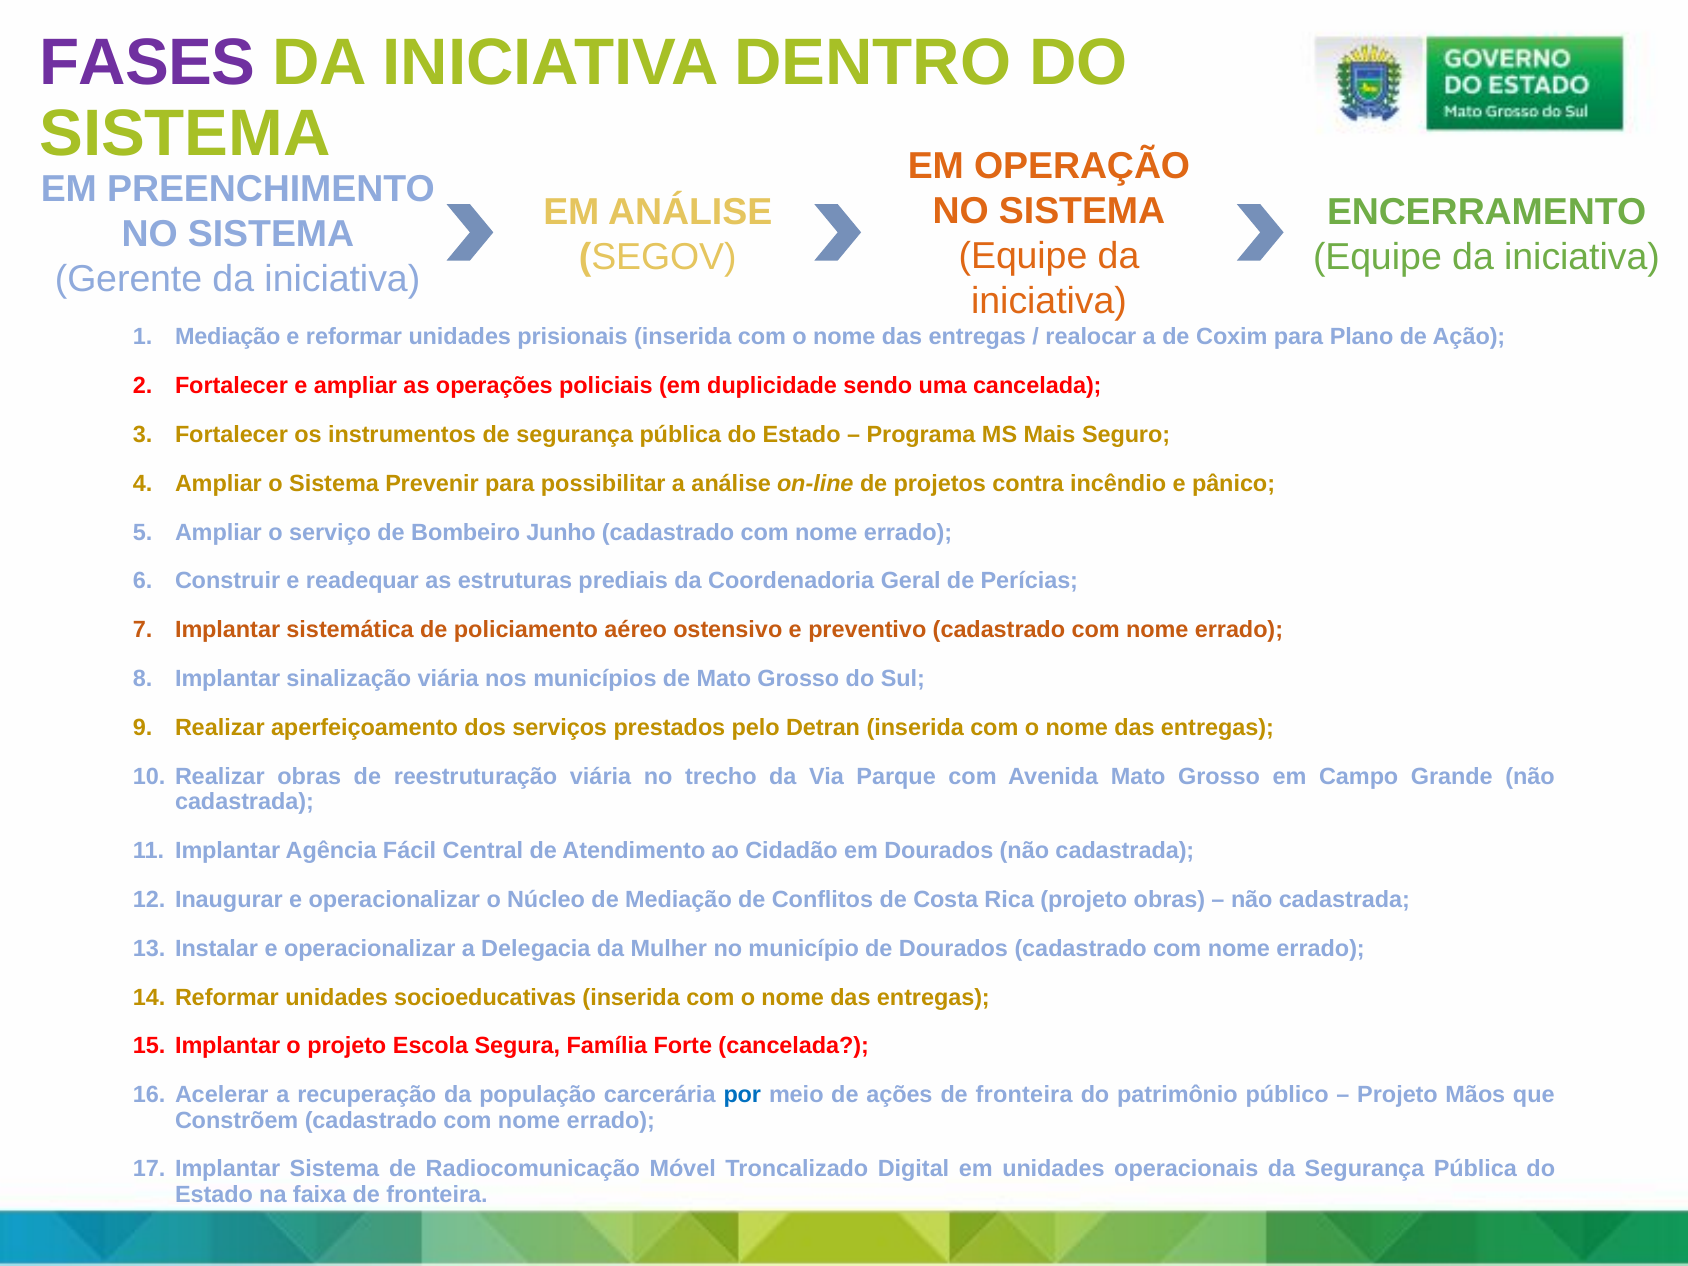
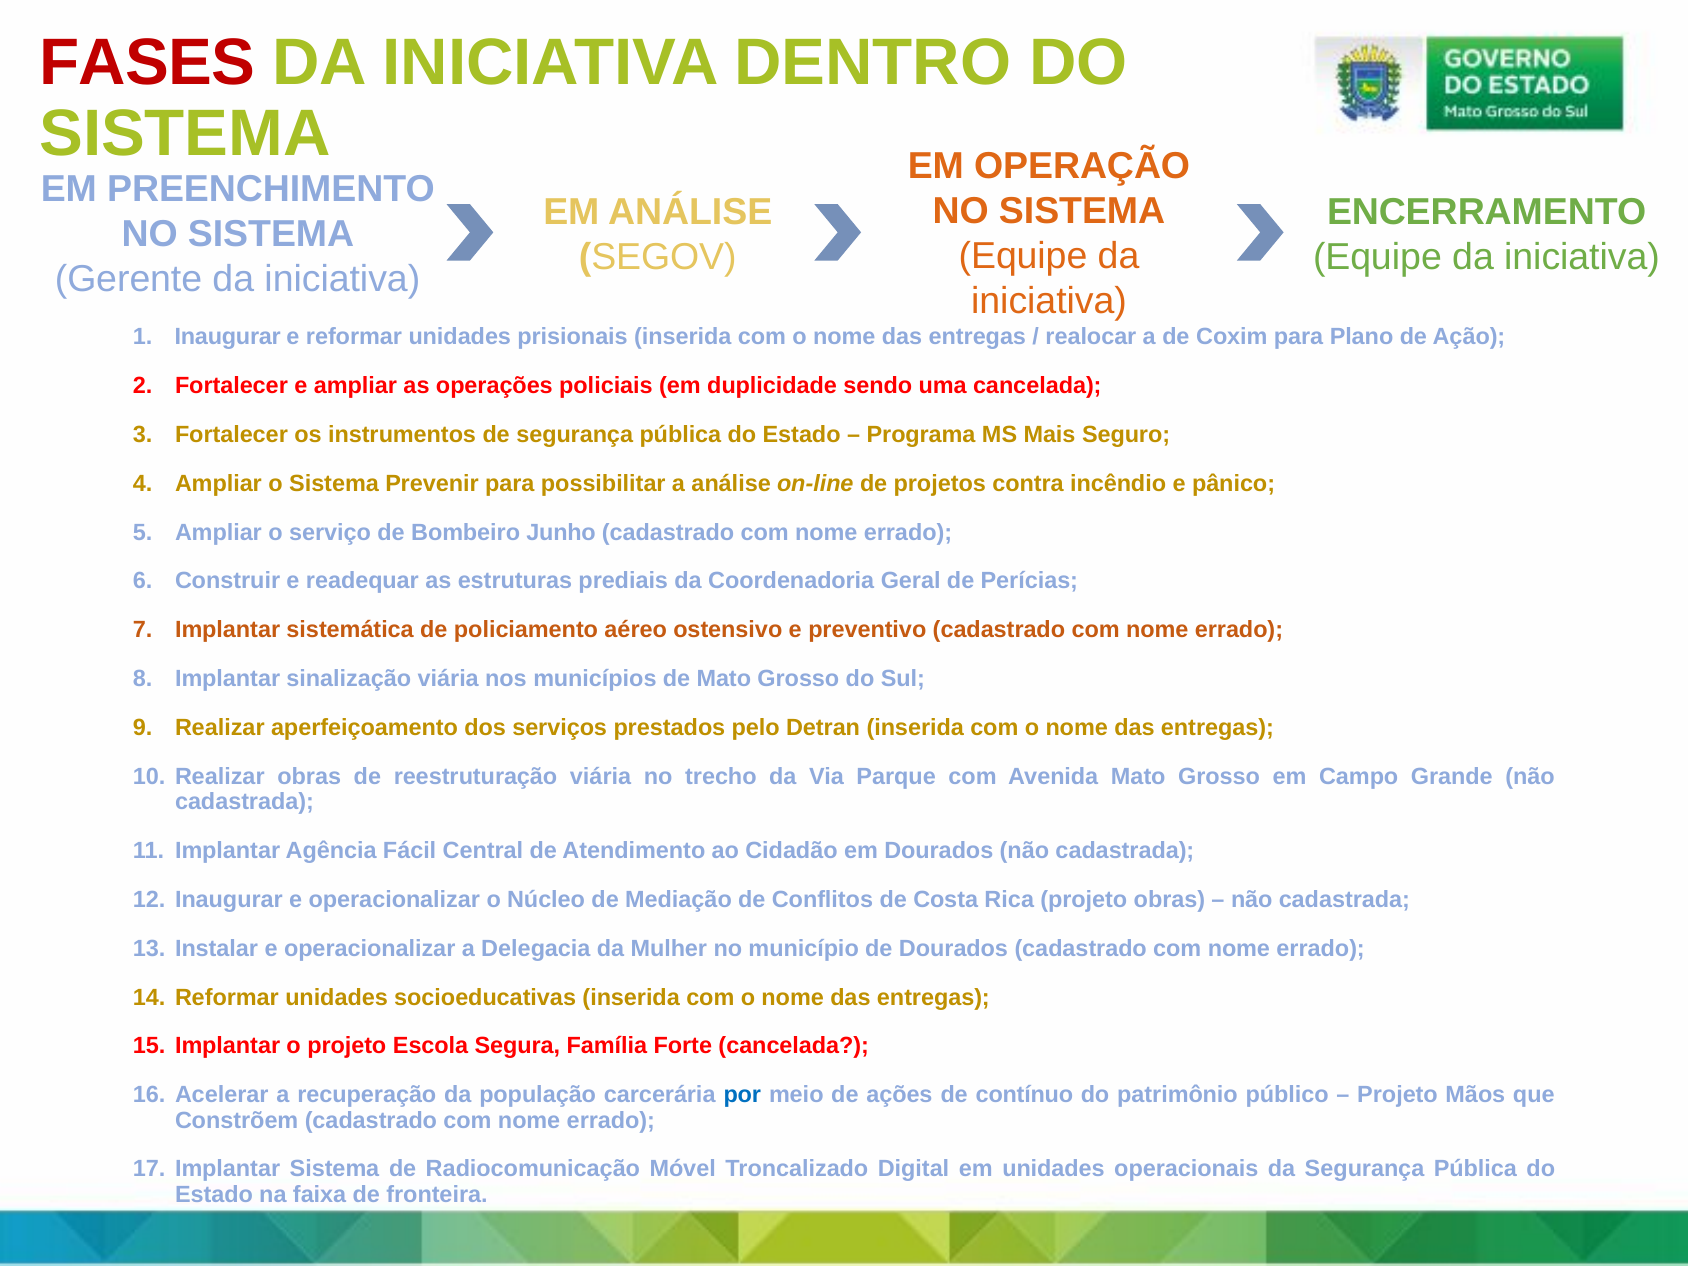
FASES colour: purple -> red
Mediação at (228, 337): Mediação -> Inaugurar
ações de fronteira: fronteira -> contínuo
